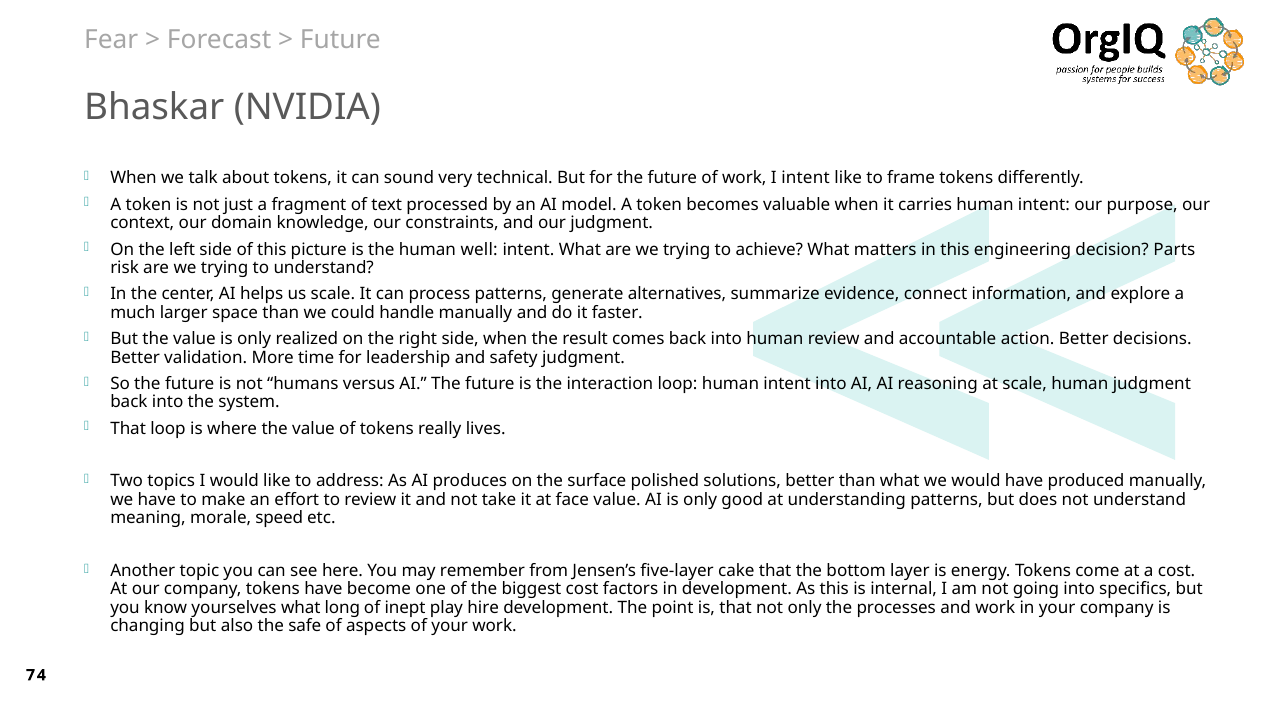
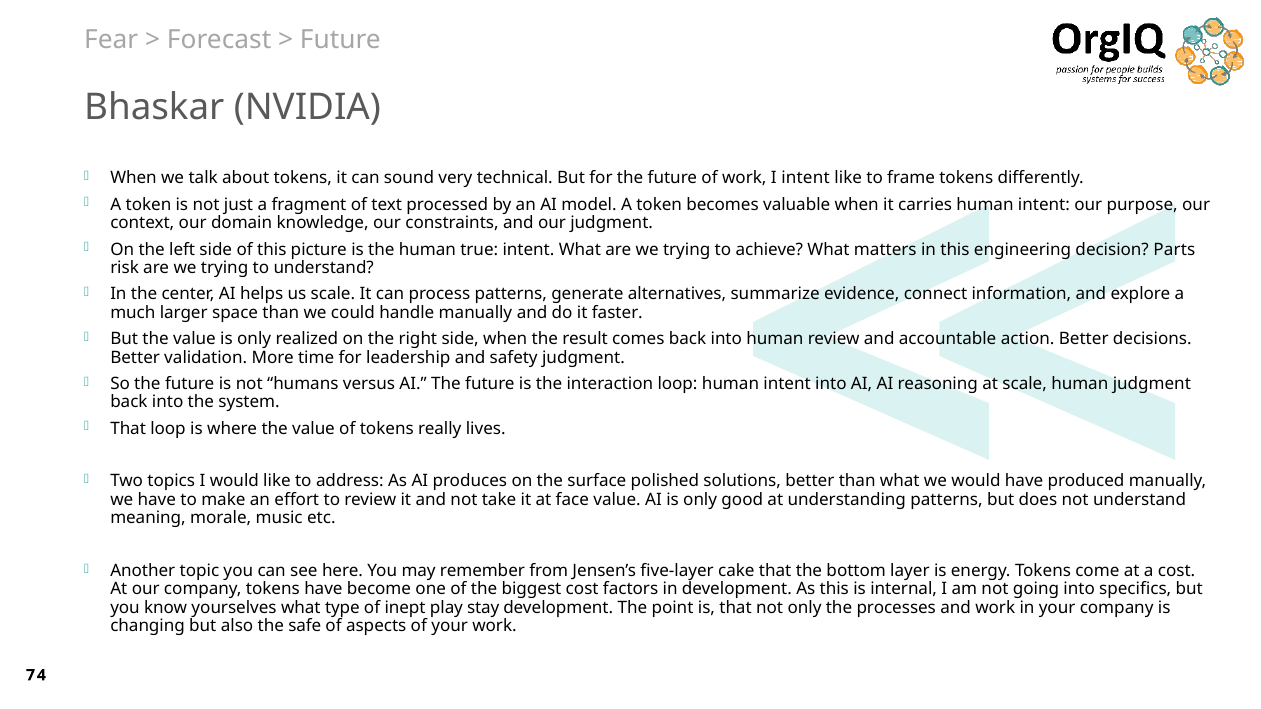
well: well -> true
speed: speed -> music
long: long -> type
hire: hire -> stay
